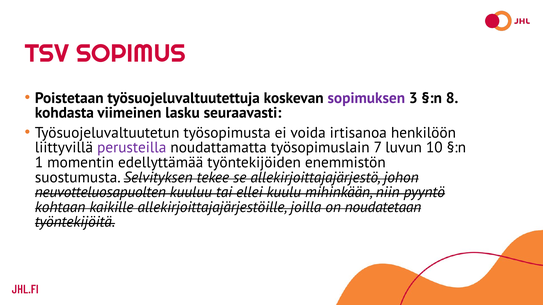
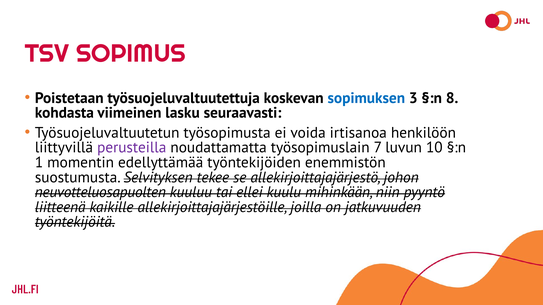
sopimuksen colour: purple -> blue
kohtaan: kohtaan -> liitteenä
noudatetaan: noudatetaan -> jatkuvuuden
